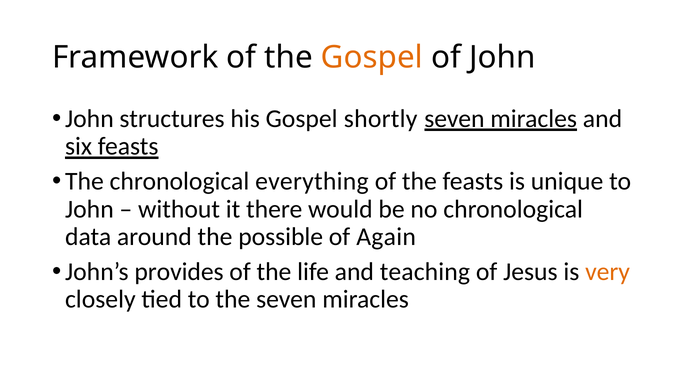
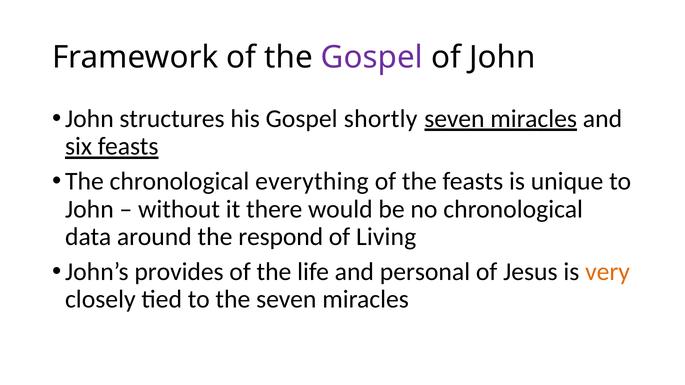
Gospel at (372, 58) colour: orange -> purple
possible: possible -> respond
Again: Again -> Living
teaching: teaching -> personal
